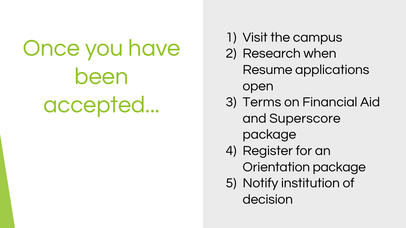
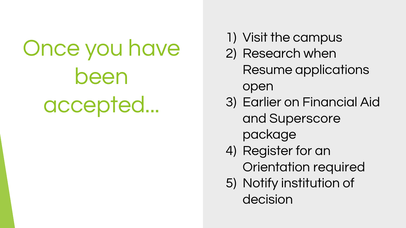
Terms: Terms -> Earlier
Orientation package: package -> required
